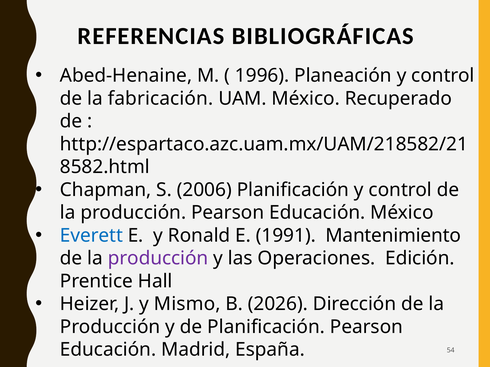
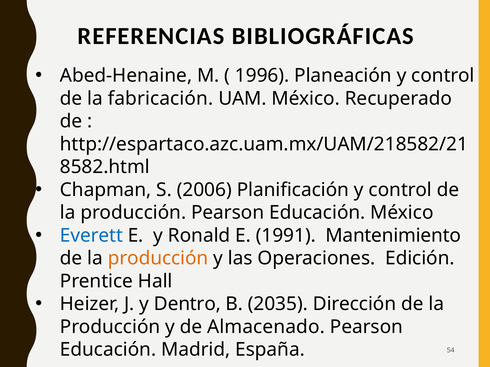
producción at (158, 259) colour: purple -> orange
Mismo: Mismo -> Dentro
2026: 2026 -> 2035
de Planificación: Planificación -> Almacenado
